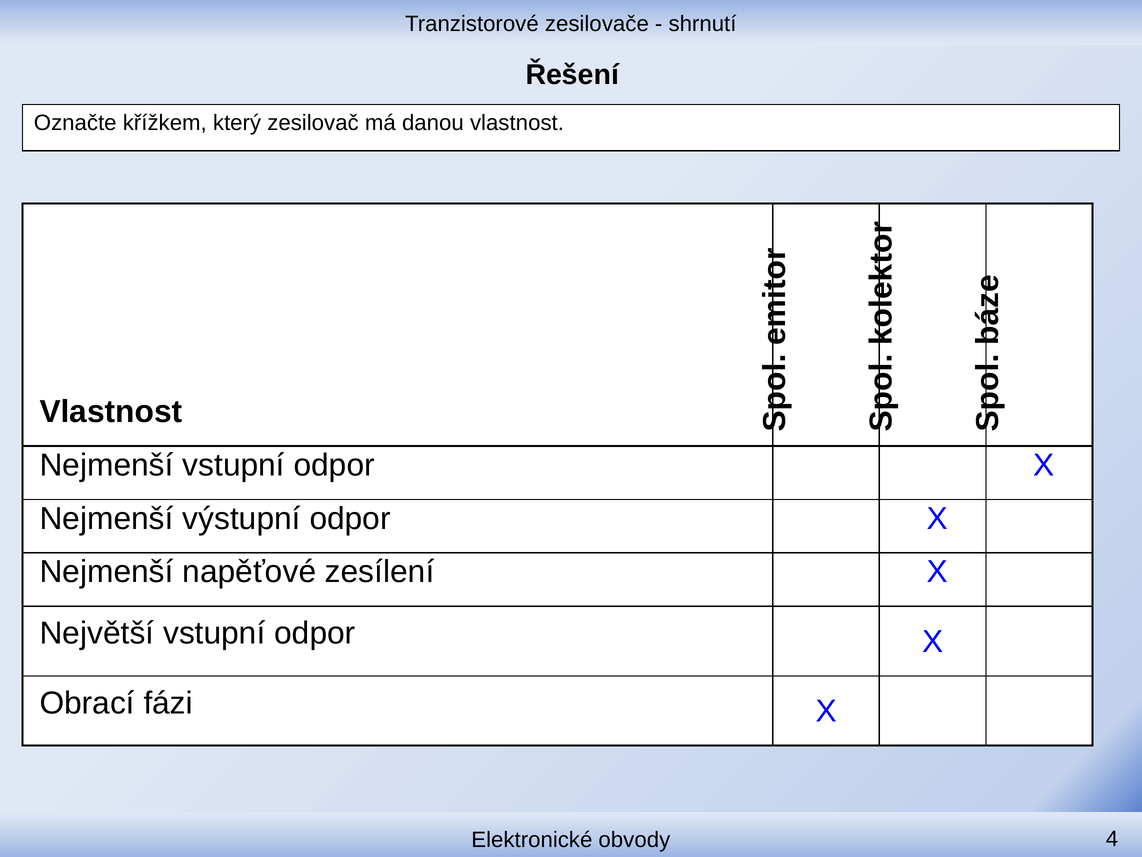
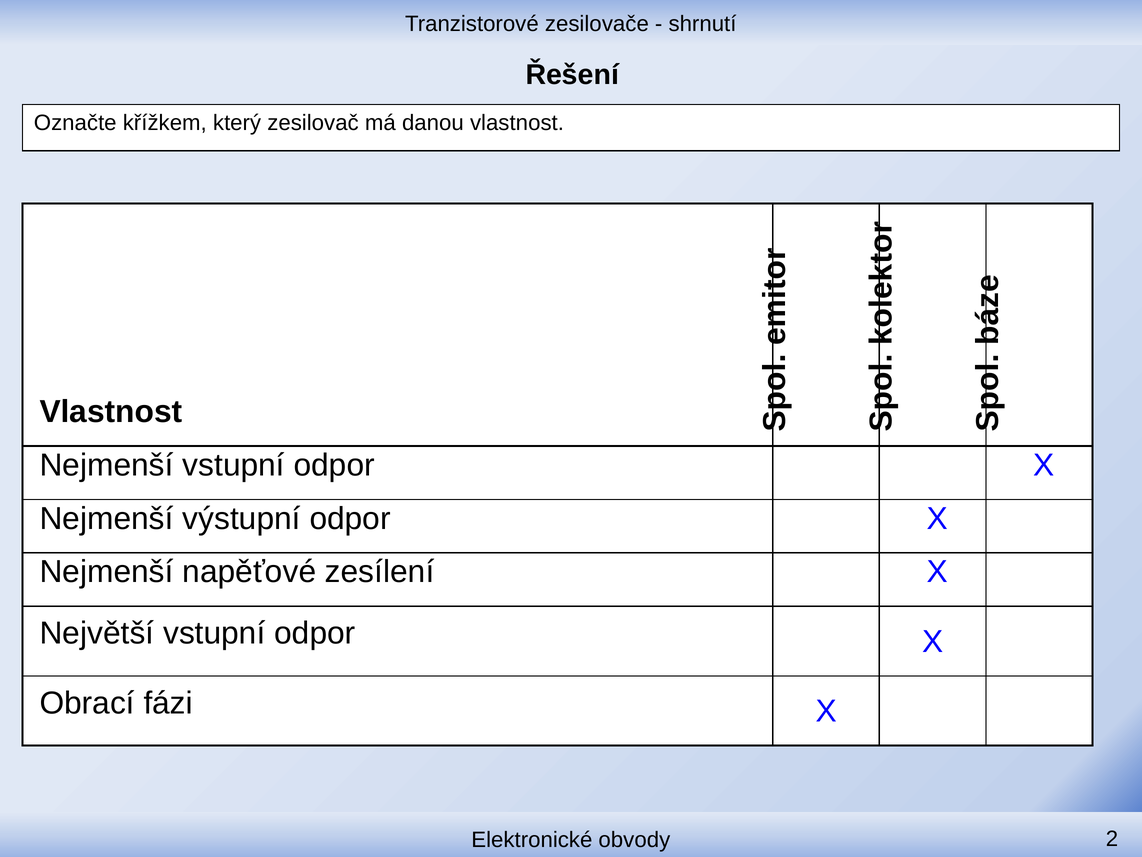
4: 4 -> 2
